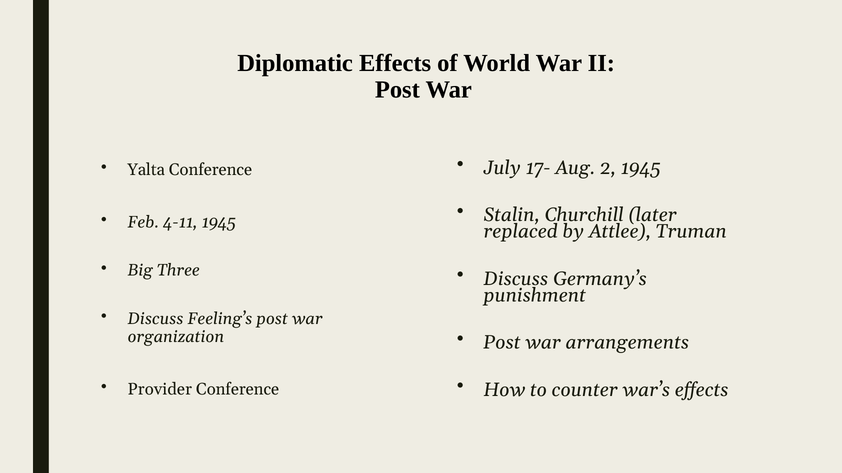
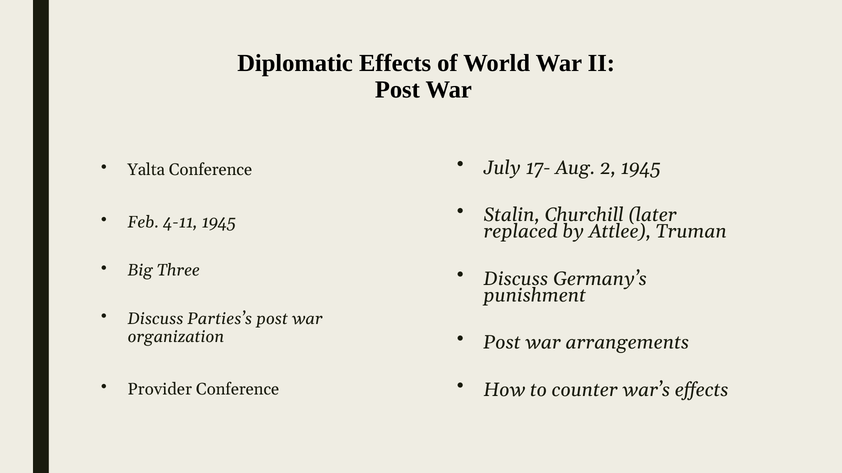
Feeling’s: Feeling’s -> Parties’s
